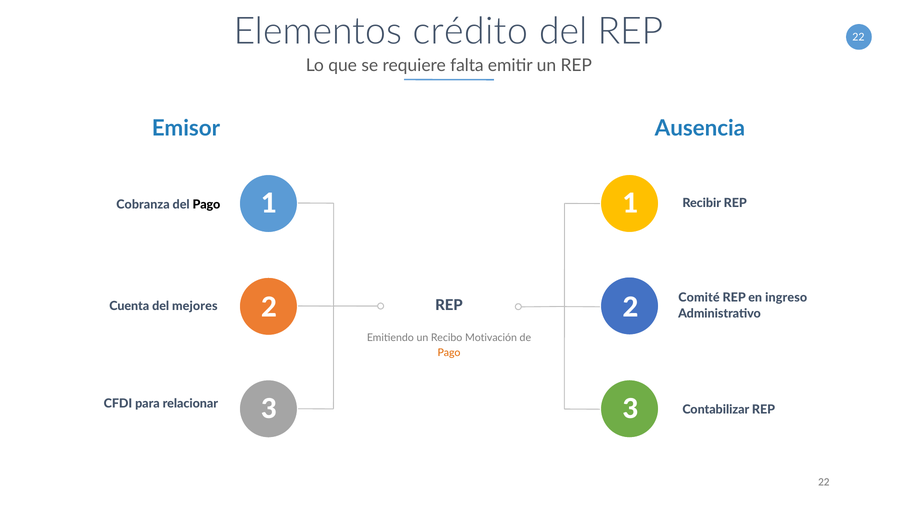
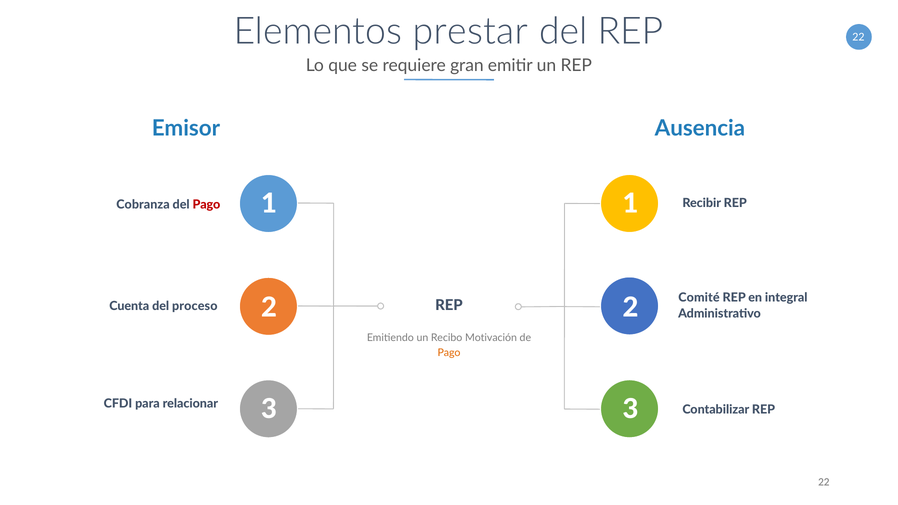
crédito: crédito -> prestar
falta: falta -> gran
Pago at (206, 204) colour: black -> red
ingreso: ingreso -> integral
mejores: mejores -> proceso
